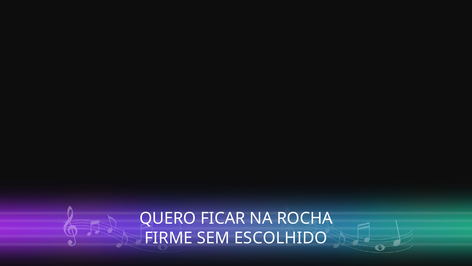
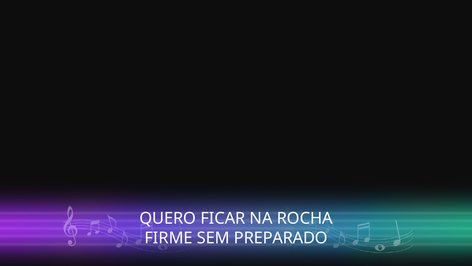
ESCOLHIDO: ESCOLHIDO -> PREPARADO
